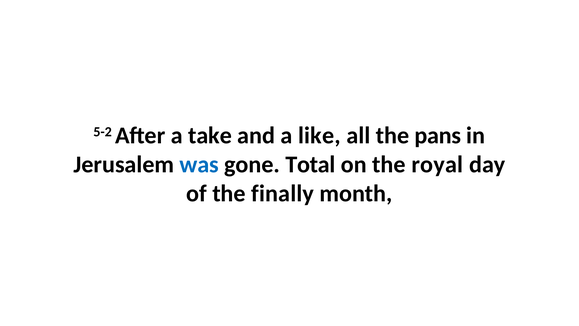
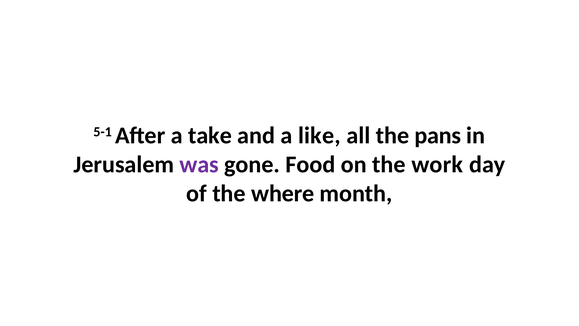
5-2: 5-2 -> 5-1
was colour: blue -> purple
Total: Total -> Food
royal: royal -> work
finally: finally -> where
